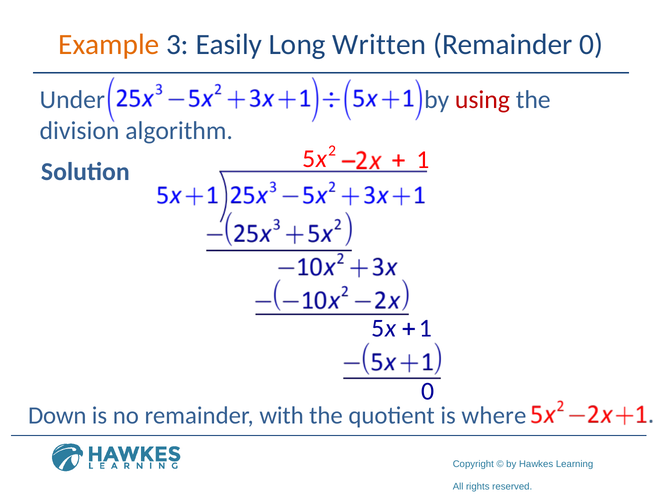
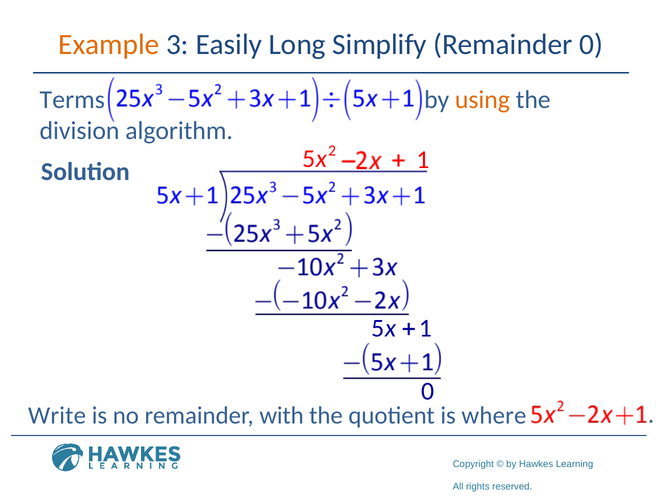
Written: Written -> Simplify
Under: Under -> Terms
using colour: red -> orange
Down: Down -> Write
